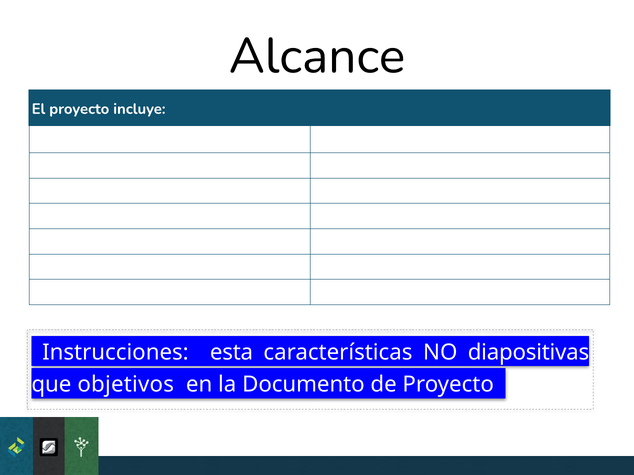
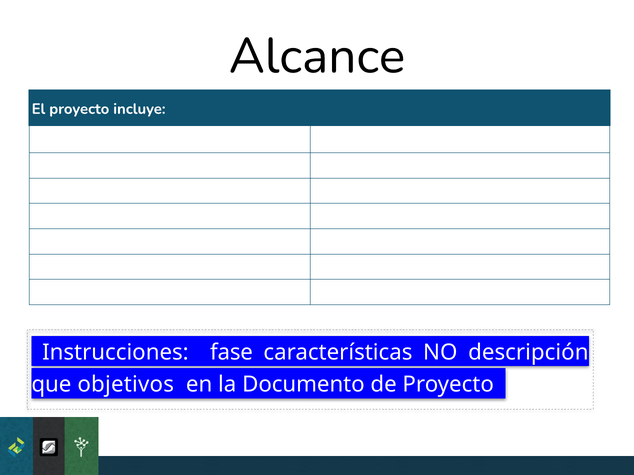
esta: esta -> fase
diapositivas: diapositivas -> descripción
